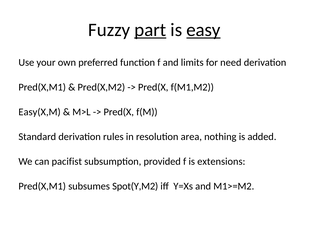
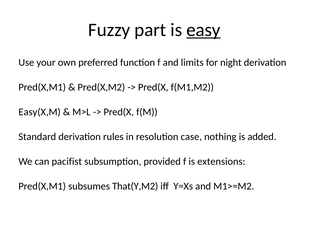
part underline: present -> none
need: need -> night
area: area -> case
Spot(Y,M2: Spot(Y,M2 -> That(Y,M2
